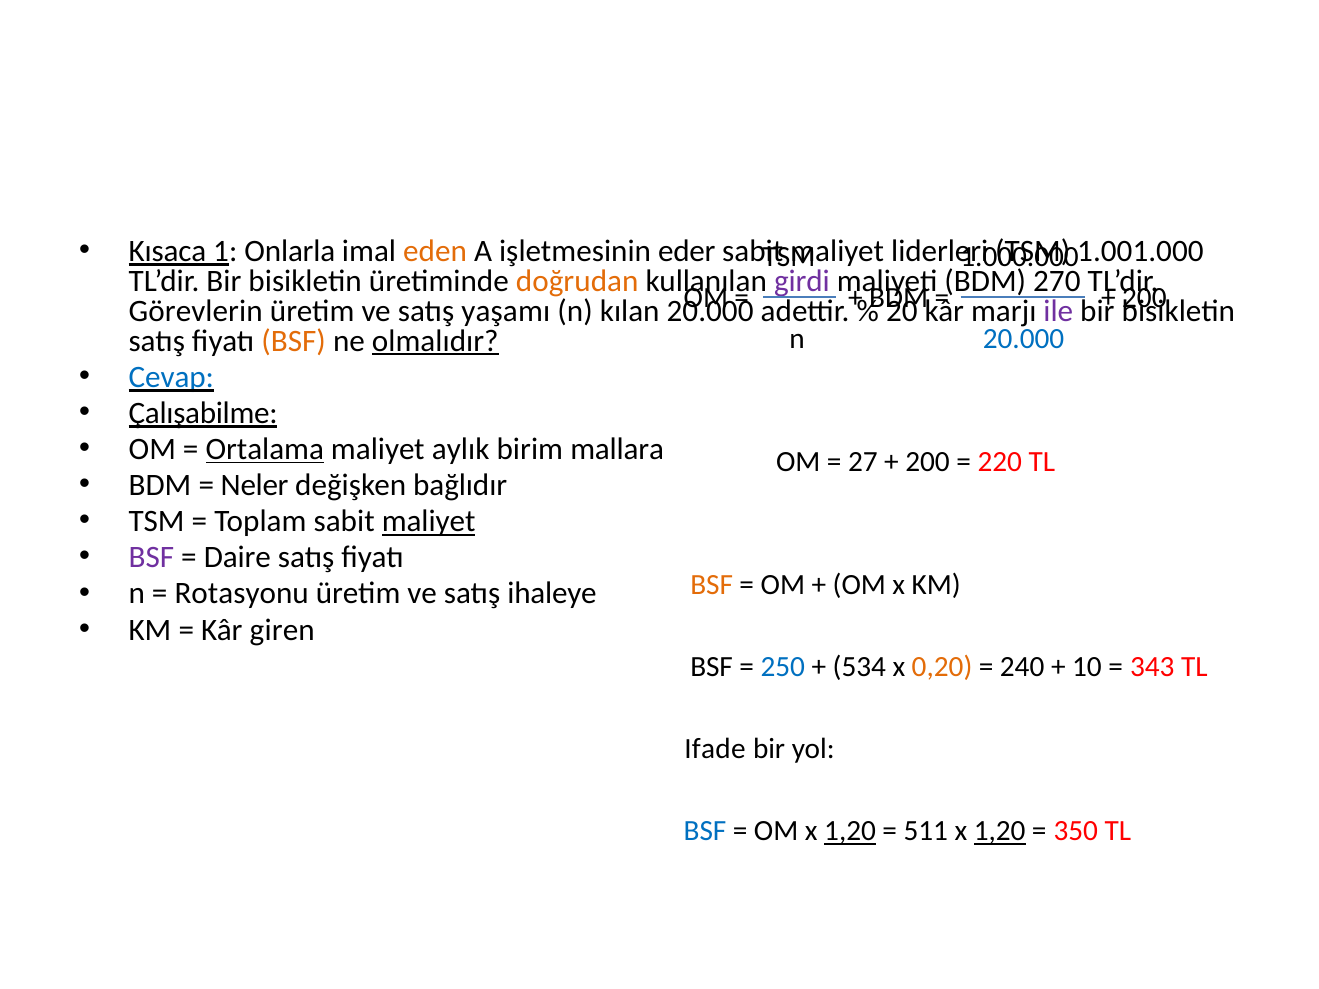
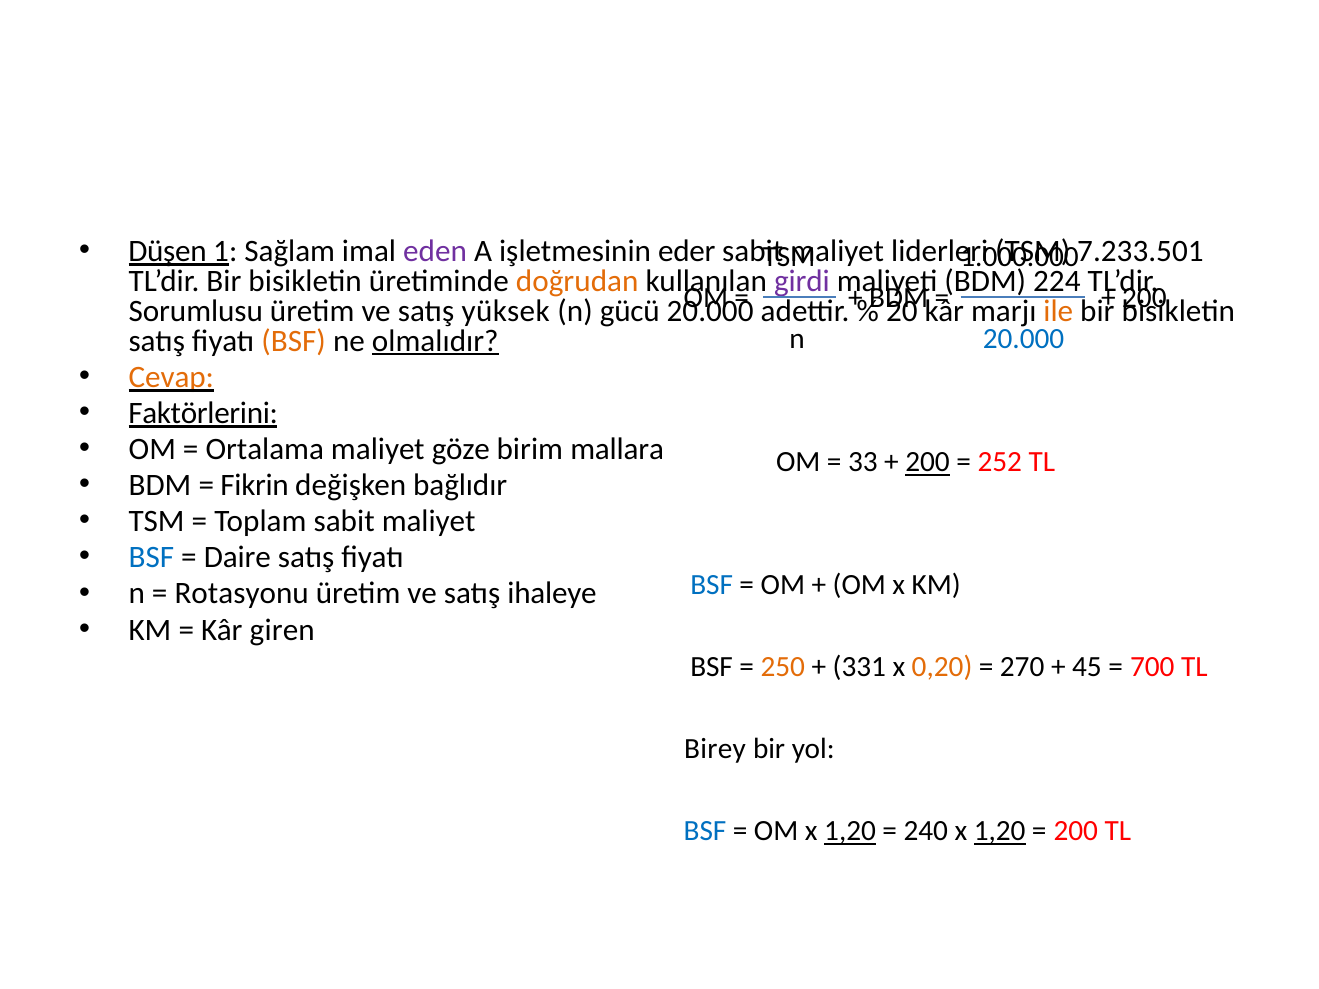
Kısaca: Kısaca -> Düşen
Onlarla: Onlarla -> Sağlam
eden colour: orange -> purple
1.001.000: 1.001.000 -> 7.233.501
270: 270 -> 224
Görevlerin: Görevlerin -> Sorumlusu
yaşamı: yaşamı -> yüksek
kılan: kılan -> gücü
ile colour: purple -> orange
Cevap colour: blue -> orange
Çalışabilme: Çalışabilme -> Faktörlerini
Ortalama underline: present -> none
aylık: aylık -> göze
27: 27 -> 33
200 at (928, 462) underline: none -> present
220: 220 -> 252
Neler: Neler -> Fikrin
maliyet at (429, 522) underline: present -> none
BSF at (151, 558) colour: purple -> blue
BSF at (712, 585) colour: orange -> blue
250 colour: blue -> orange
534: 534 -> 331
240: 240 -> 270
10: 10 -> 45
343: 343 -> 700
Ifade: Ifade -> Birey
511: 511 -> 240
350 at (1076, 831): 350 -> 200
